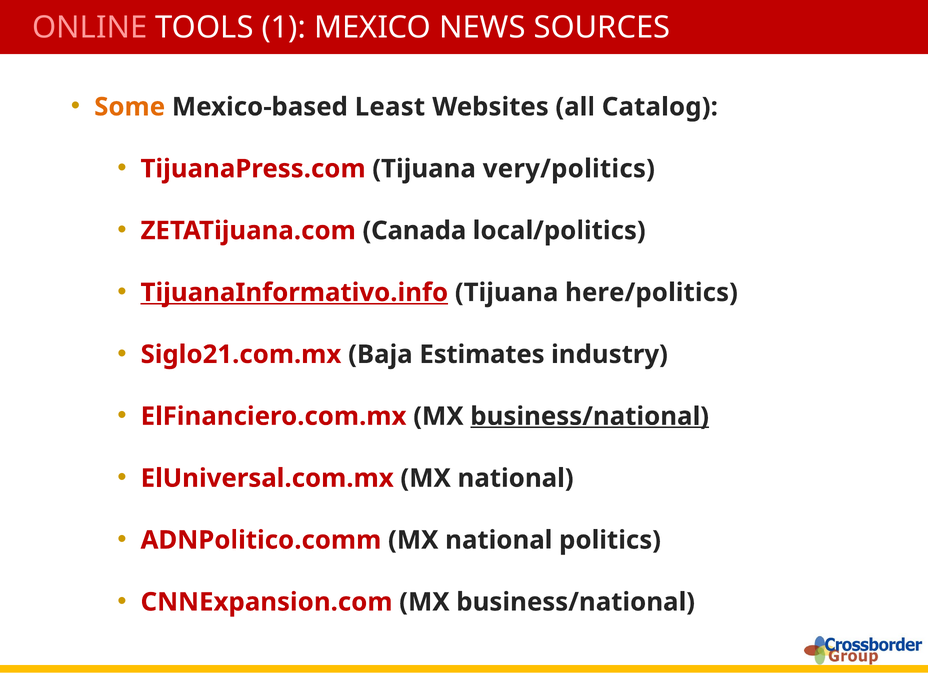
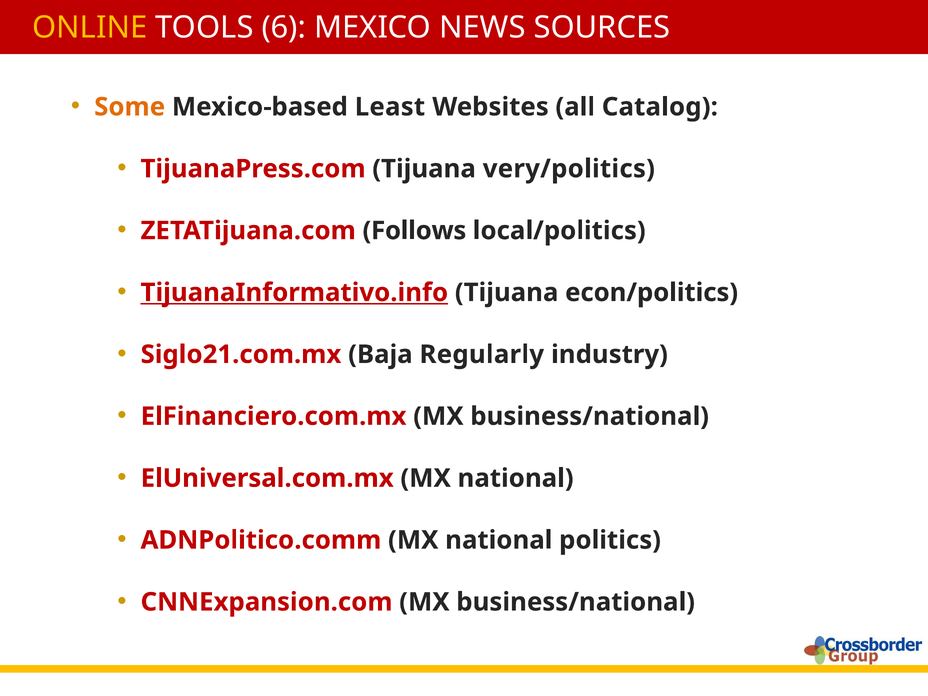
ONLINE colour: pink -> yellow
1: 1 -> 6
Canada: Canada -> Follows
here/politics: here/politics -> econ/politics
Estimates: Estimates -> Regularly
business/national at (590, 416) underline: present -> none
